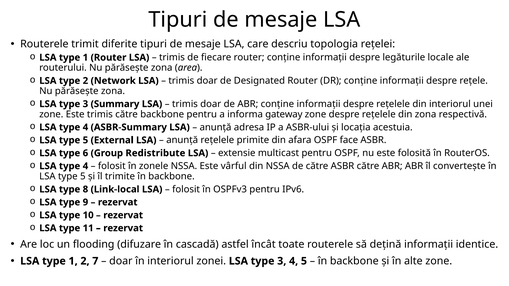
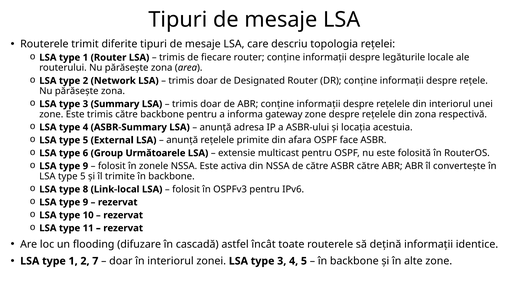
Redistribute: Redistribute -> Următoarele
4 at (85, 166): 4 -> 9
vârful: vârful -> activa
